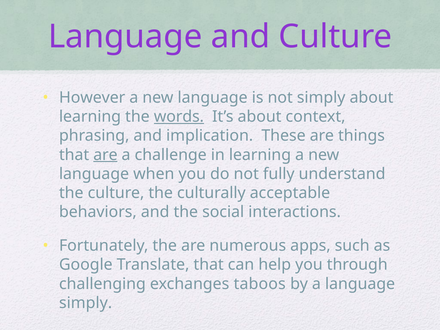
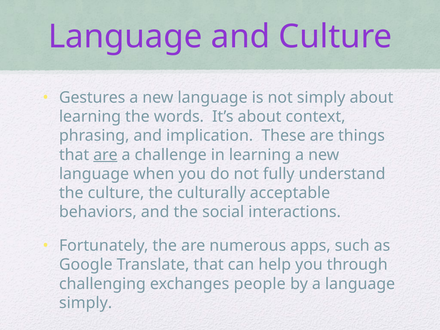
However: However -> Gestures
words underline: present -> none
taboos: taboos -> people
